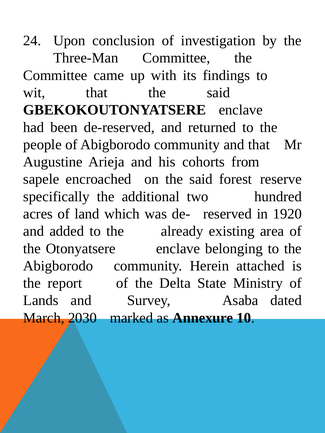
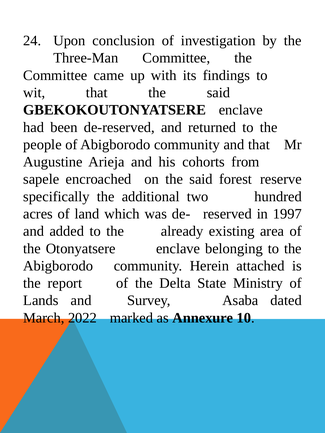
1920: 1920 -> 1997
2030: 2030 -> 2022
